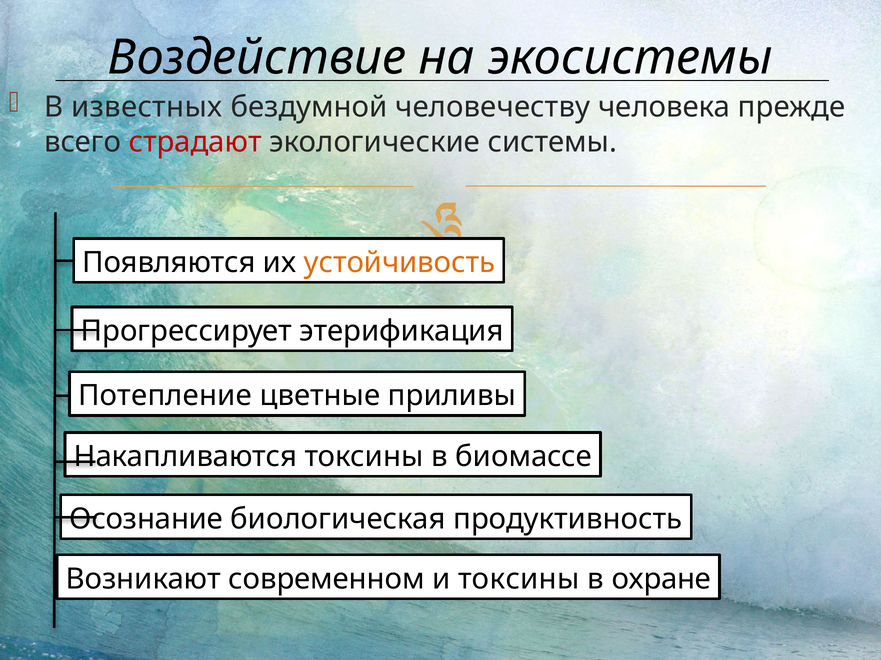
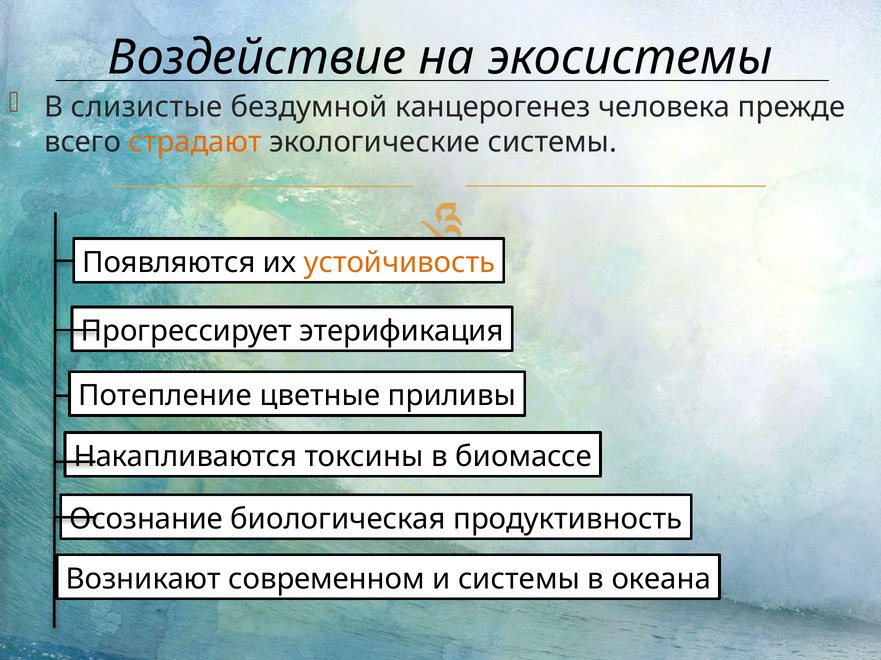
известных: известных -> слизистые
человечеству: человечеству -> канцерогенез
страдают colour: red -> orange
и токсины: токсины -> системы
охране: охране -> океана
